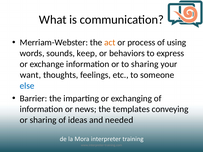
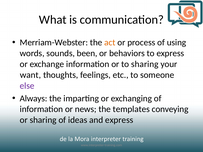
keep: keep -> been
else colour: blue -> purple
Barrier: Barrier -> Always
and needed: needed -> express
